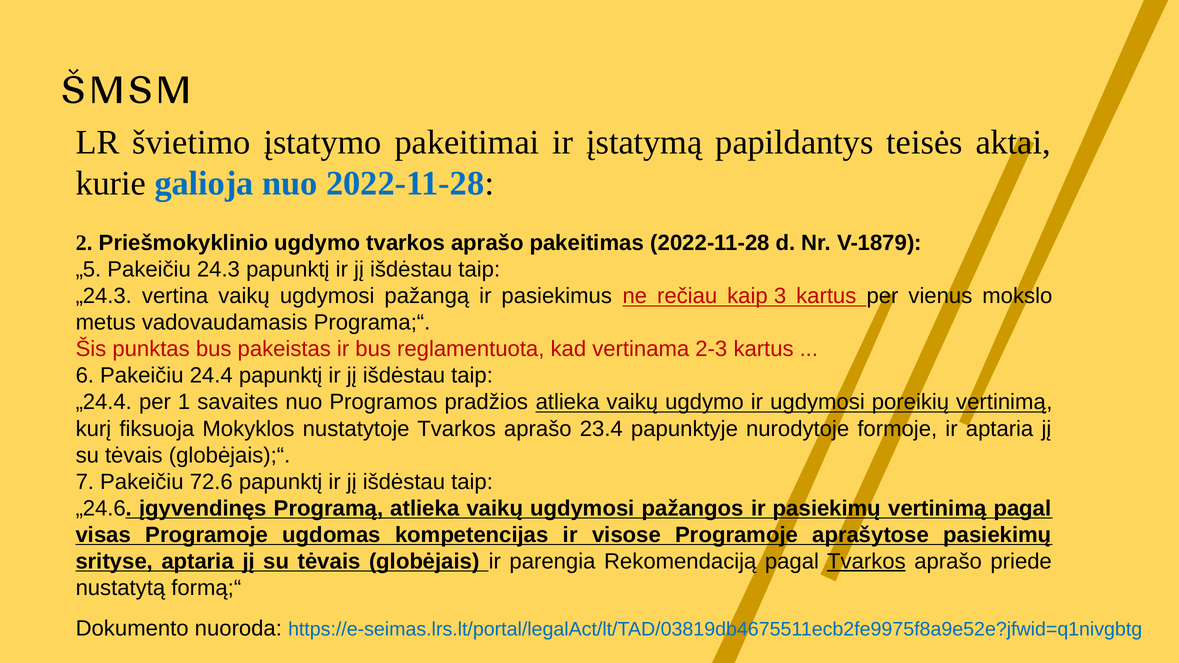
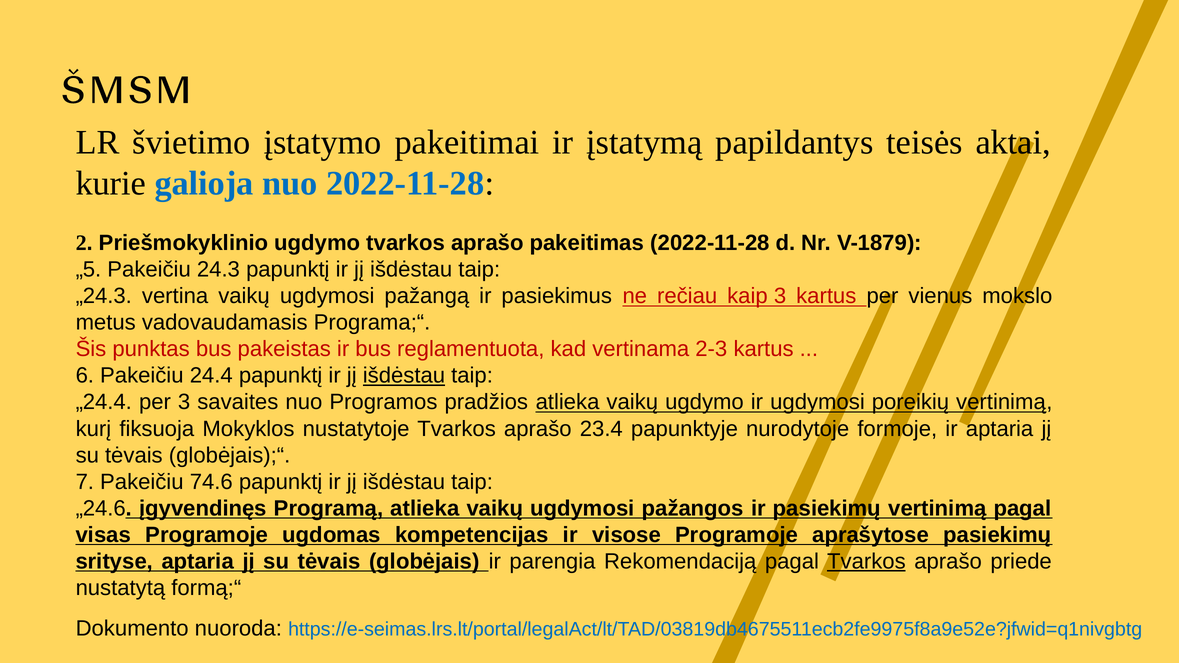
išdėstau at (404, 376) underline: none -> present
per 1: 1 -> 3
72.6: 72.6 -> 74.6
